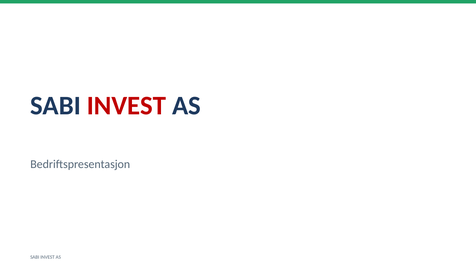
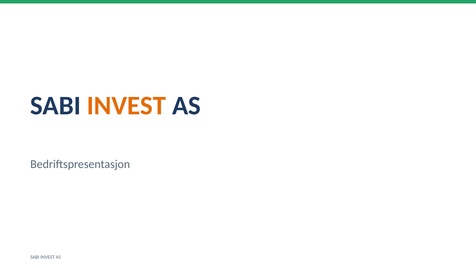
INVEST at (126, 106) colour: red -> orange
